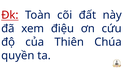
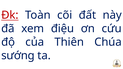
quyền: quyền -> sướng
